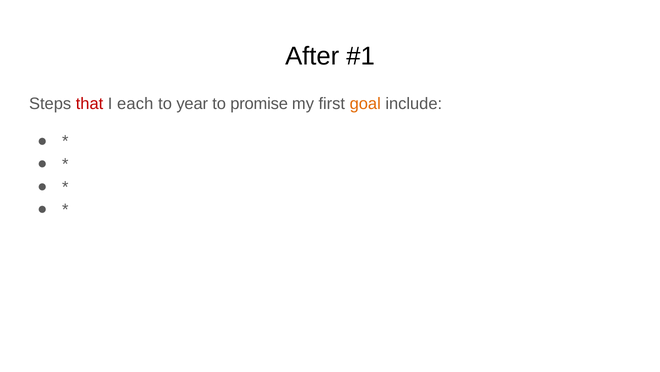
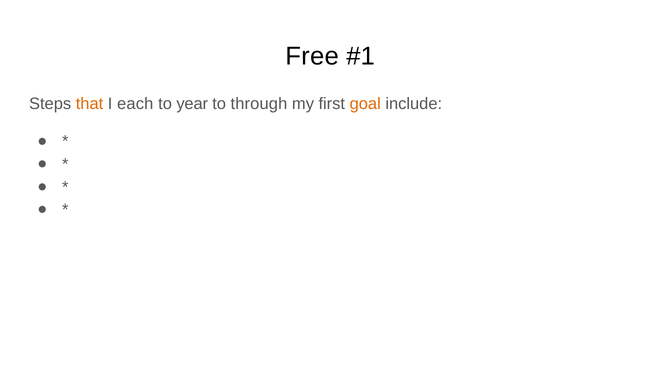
After: After -> Free
that colour: red -> orange
promise: promise -> through
